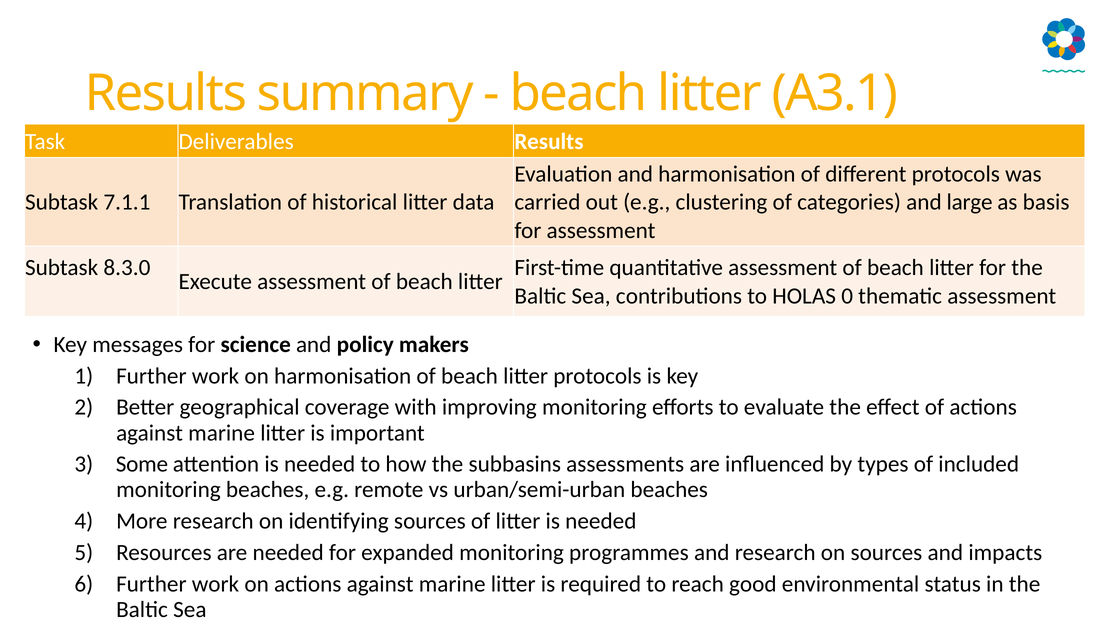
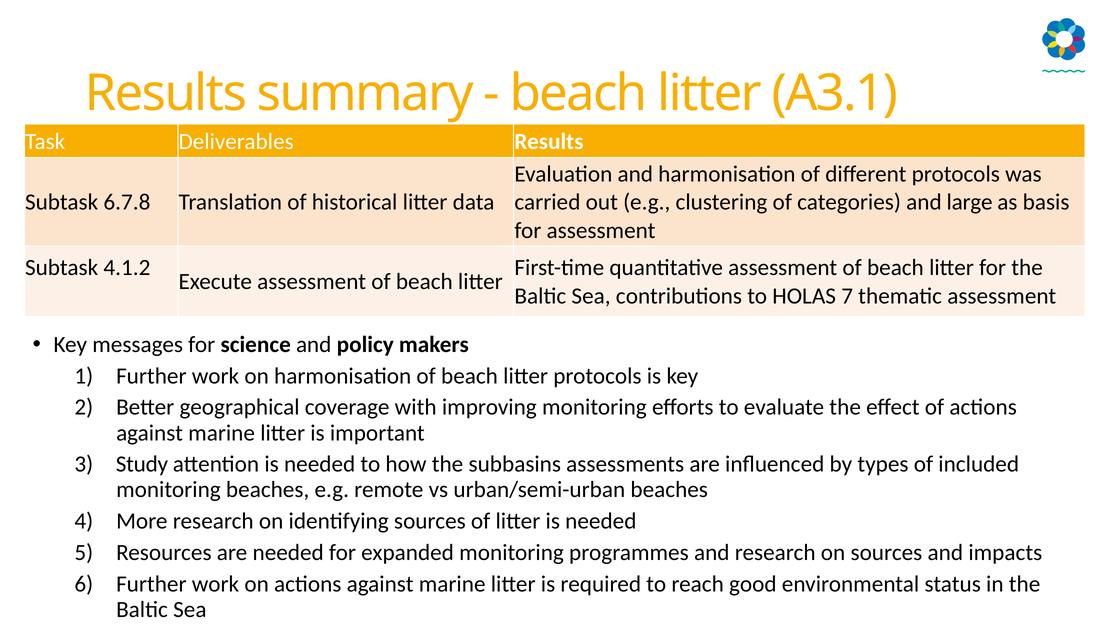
7.1.1: 7.1.1 -> 6.7.8
8.3.0: 8.3.0 -> 4.1.2
0: 0 -> 7
Some: Some -> Study
